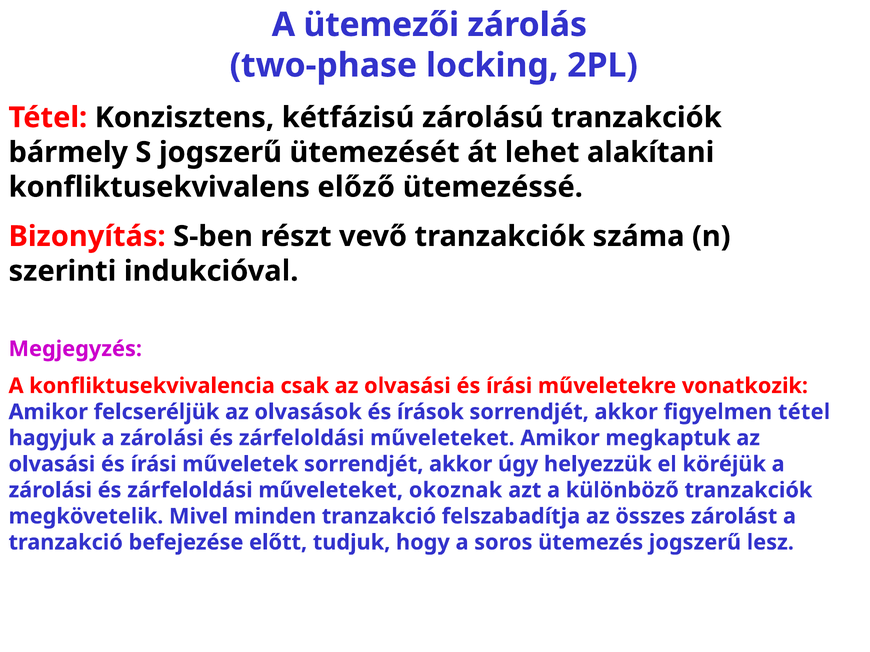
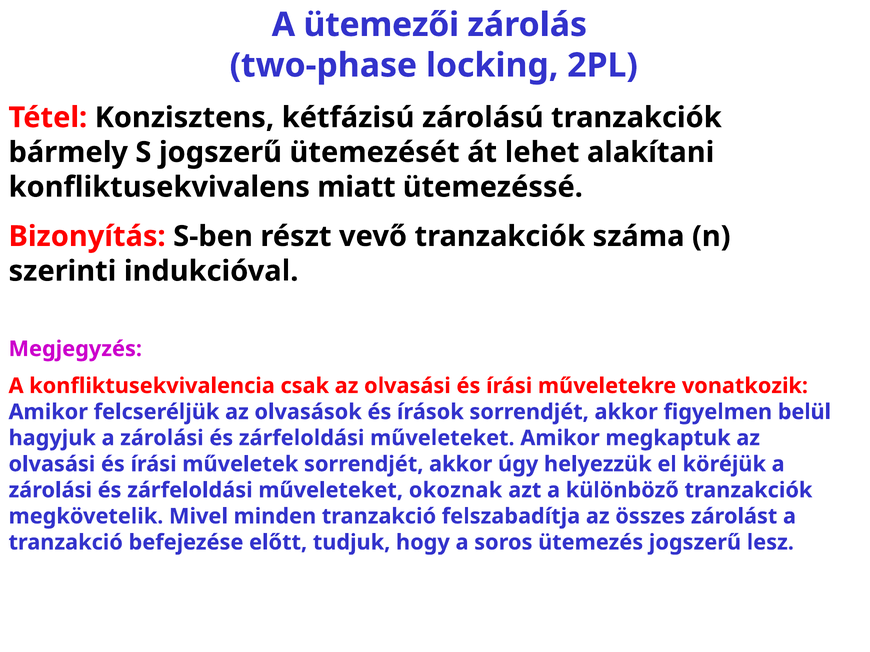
előző: előző -> miatt
figyelmen tétel: tétel -> belül
